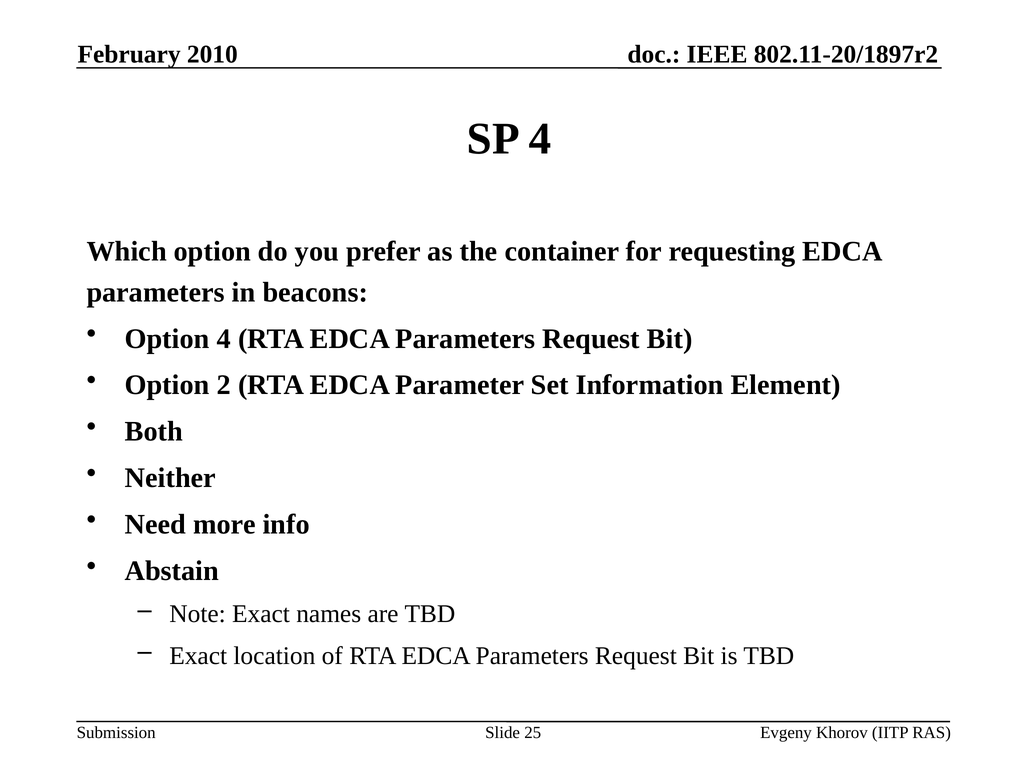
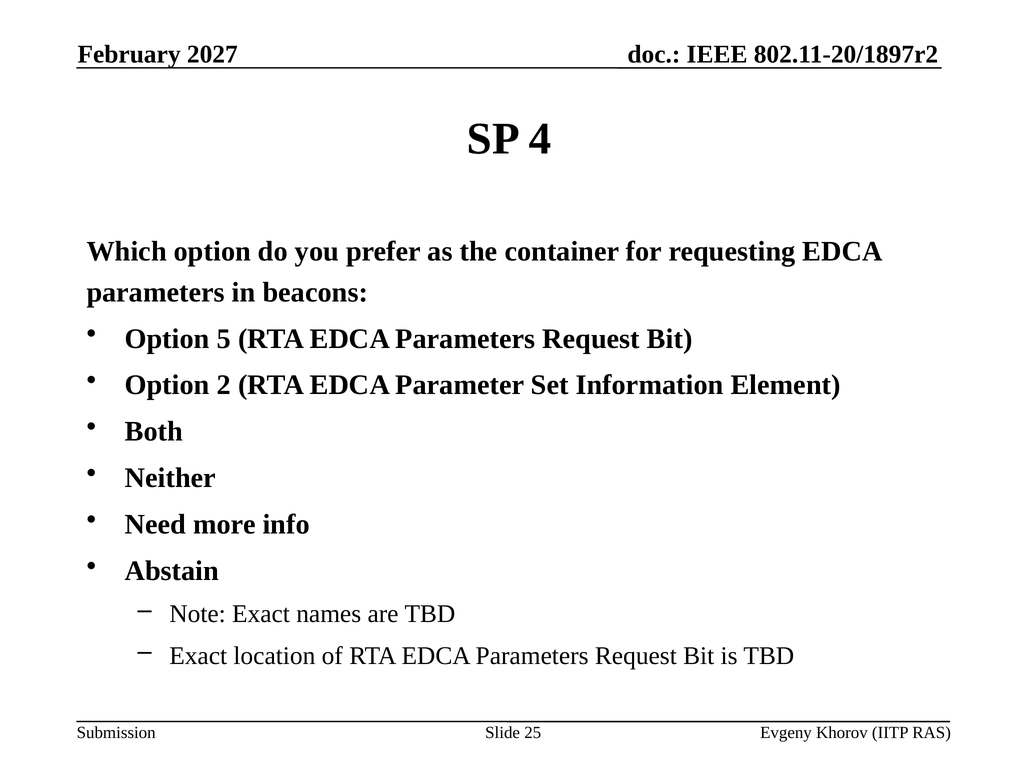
2010: 2010 -> 2027
Option 4: 4 -> 5
